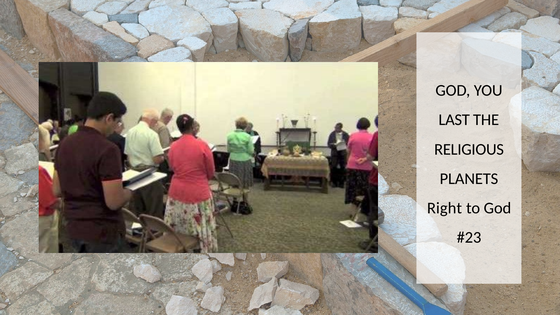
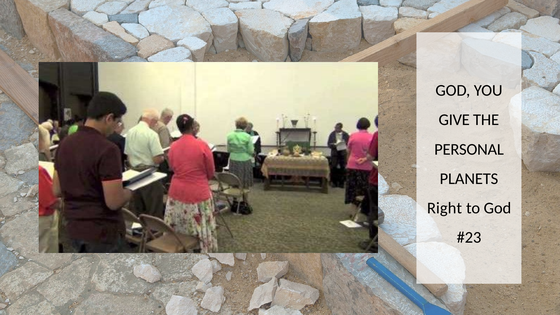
LAST: LAST -> GIVE
RELIGIOUS: RELIGIOUS -> PERSONAL
